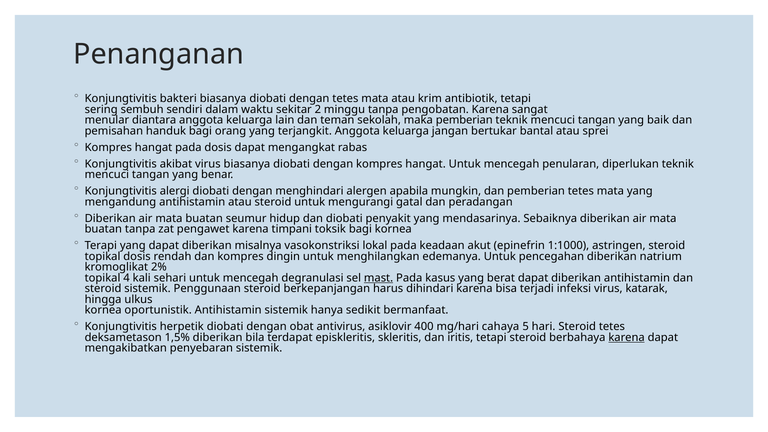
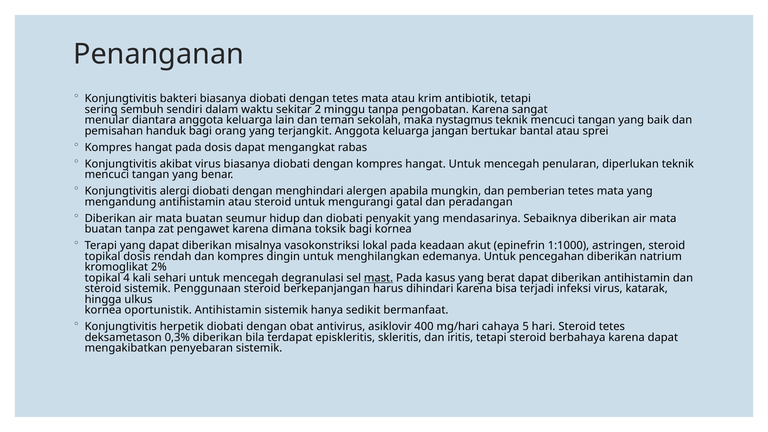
maka pemberian: pemberian -> nystagmus
timpani: timpani -> dimana
1,5%: 1,5% -> 0,3%
karena at (627, 337) underline: present -> none
